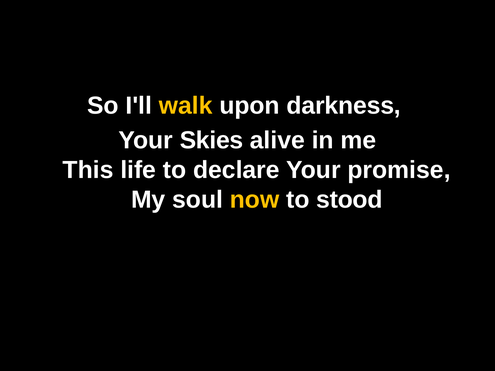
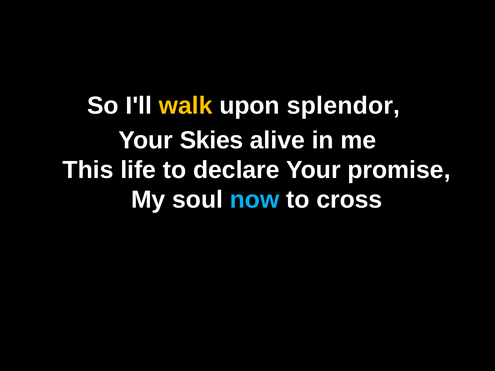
darkness: darkness -> splendor
now colour: yellow -> light blue
stood: stood -> cross
